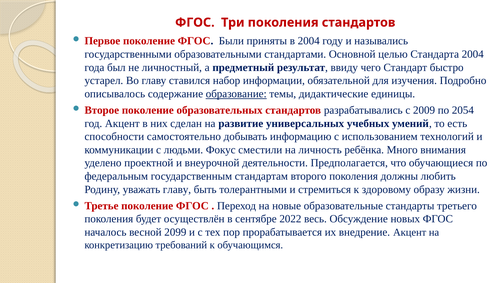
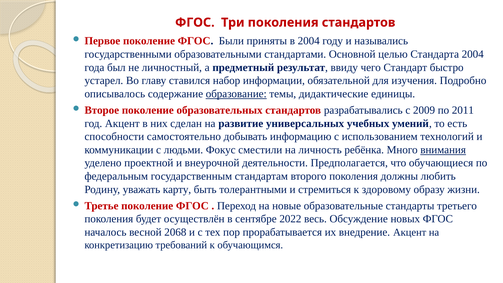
2054: 2054 -> 2011
внимания underline: none -> present
уважать главу: главу -> карту
2099: 2099 -> 2068
